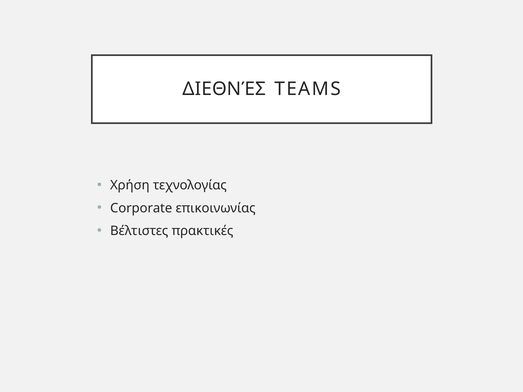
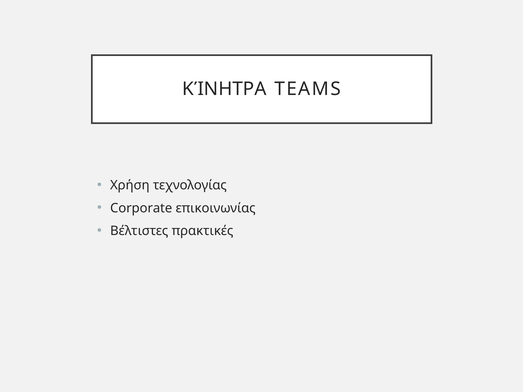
ΔΙΕΘΝΈΣ: ΔΙΕΘΝΈΣ -> ΚΊΝΗΤΡΑ
